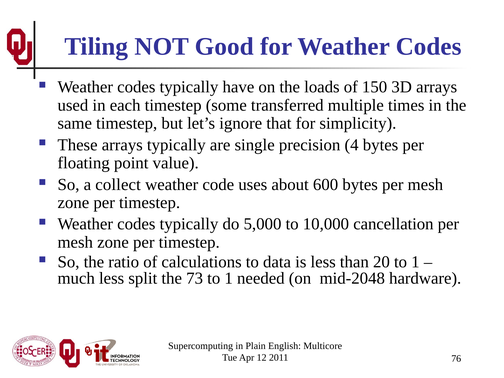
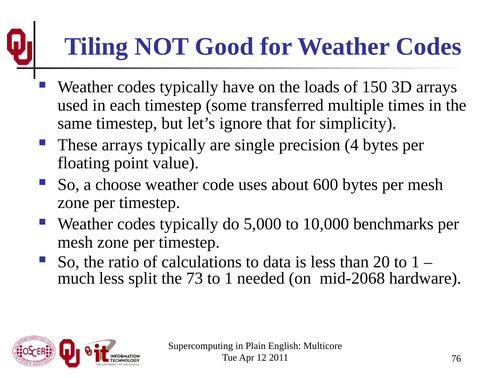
collect: collect -> choose
cancellation: cancellation -> benchmarks
mid-2048: mid-2048 -> mid-2068
